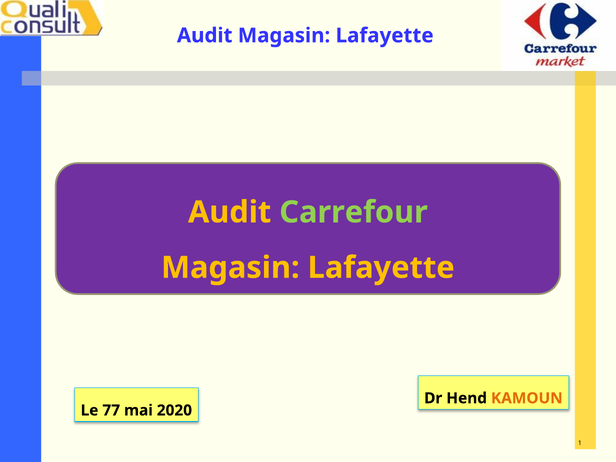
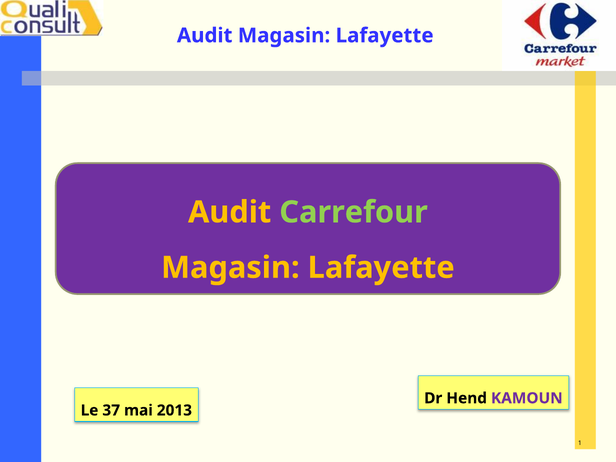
KAMOUN colour: orange -> purple
77: 77 -> 37
2020: 2020 -> 2013
